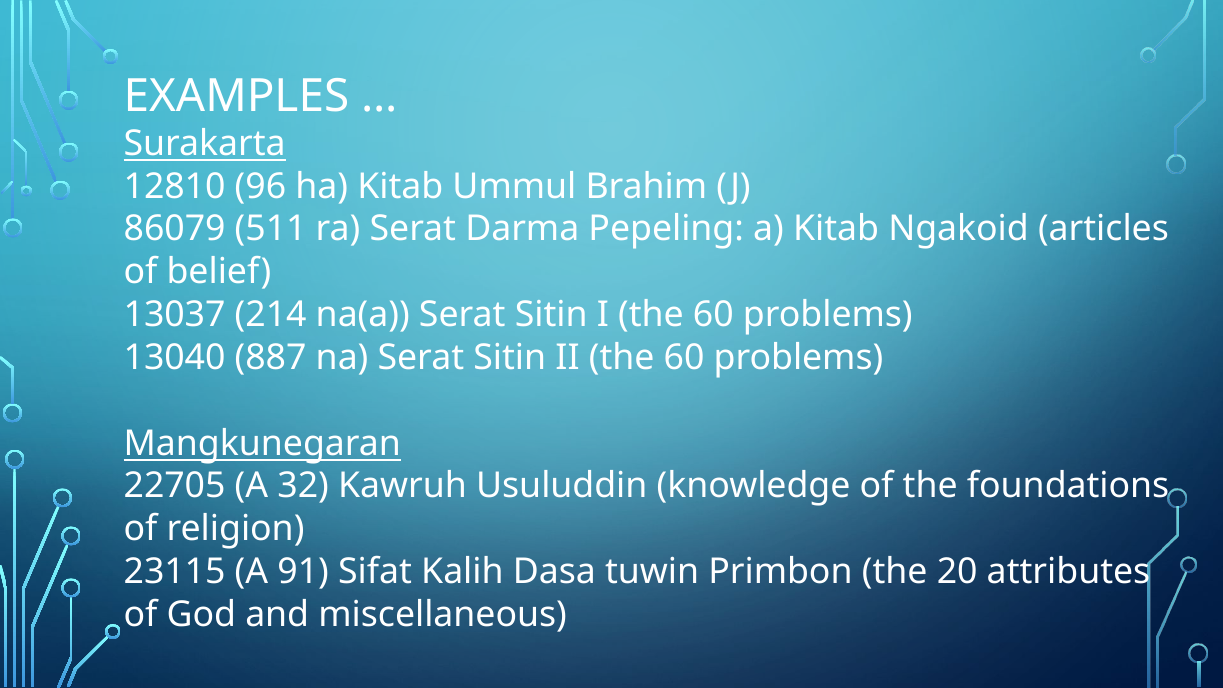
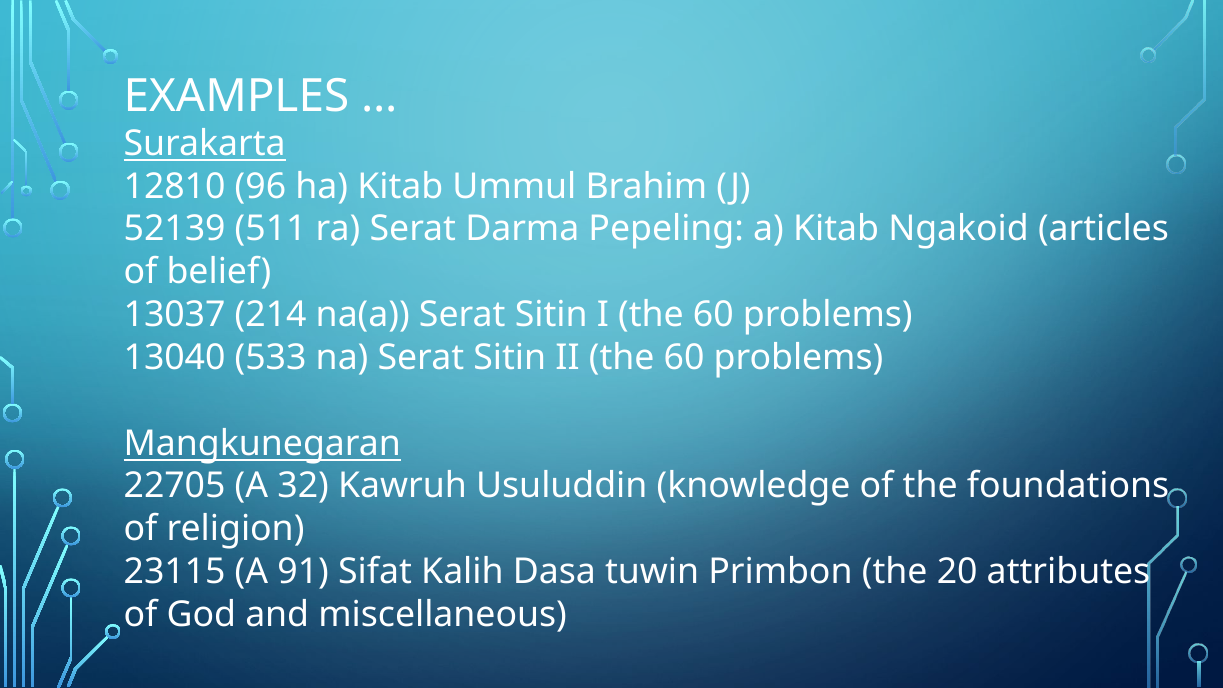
86079: 86079 -> 52139
887: 887 -> 533
